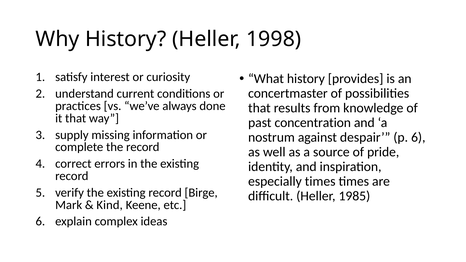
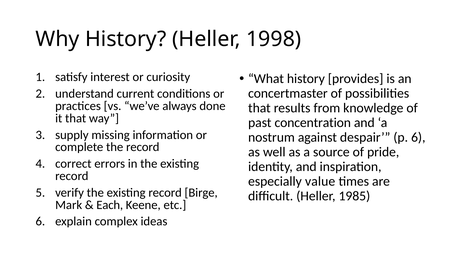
especially times: times -> value
Kind: Kind -> Each
